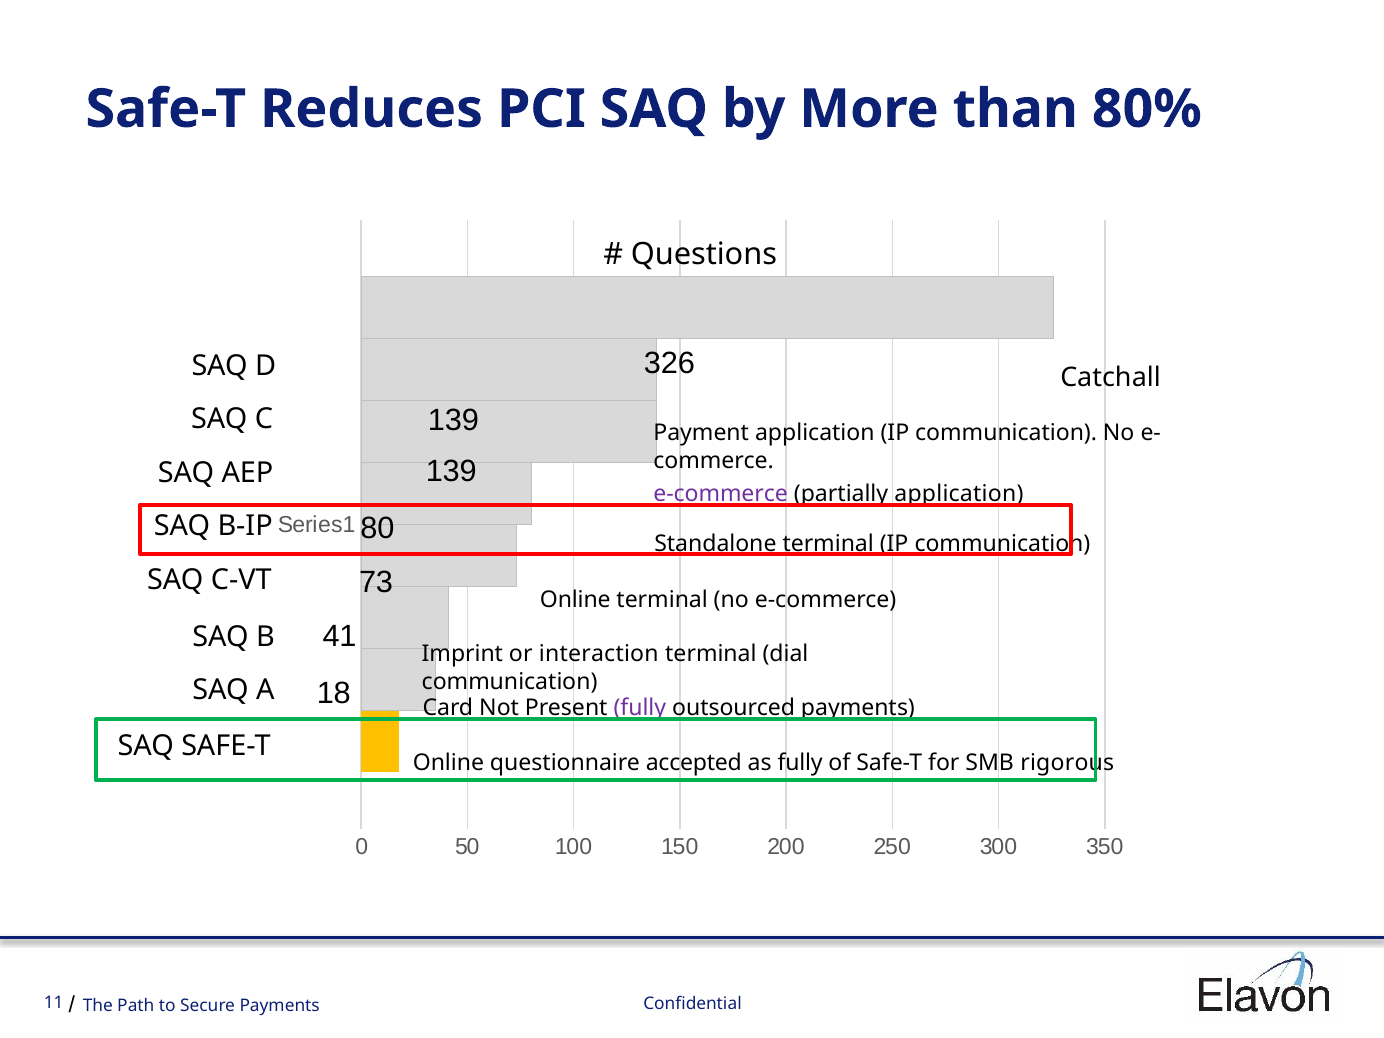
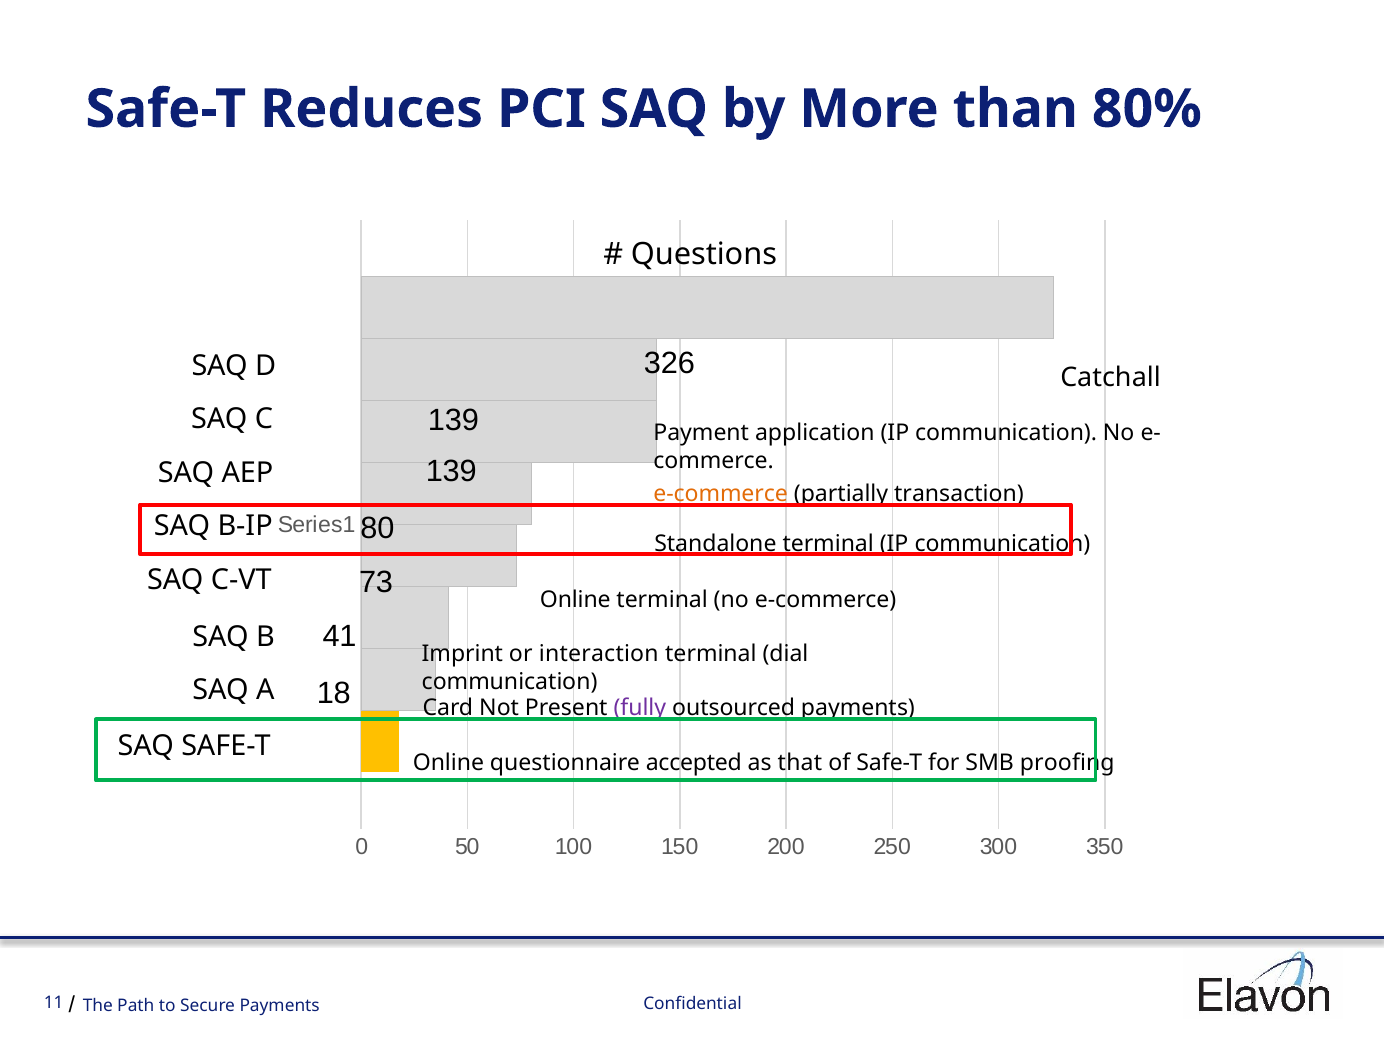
e-commerce at (721, 494) colour: purple -> orange
partially application: application -> transaction
as fully: fully -> that
rigorous: rigorous -> proofing
